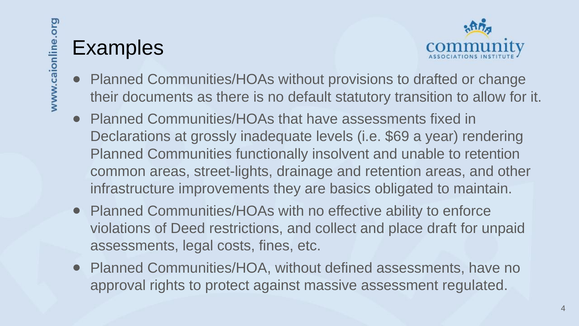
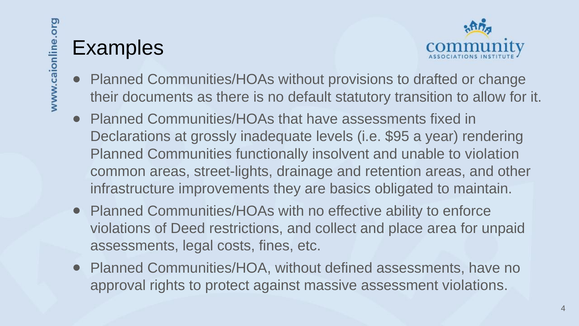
$69: $69 -> $95
to retention: retention -> violation
draft: draft -> area
assessment regulated: regulated -> violations
